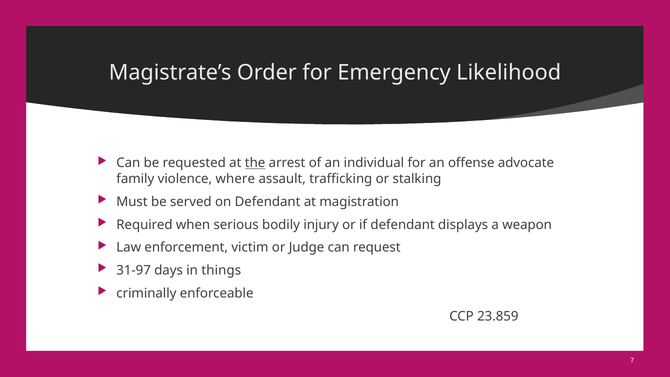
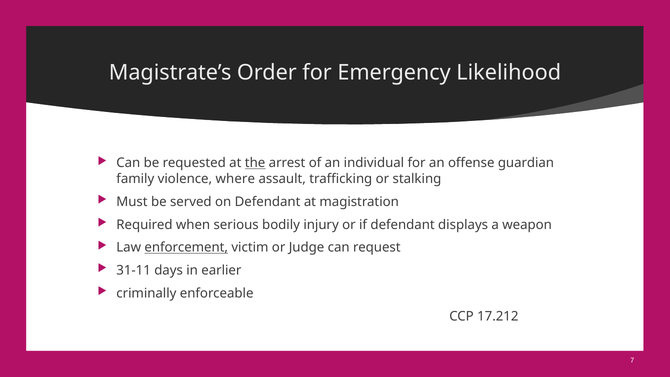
advocate: advocate -> guardian
enforcement underline: none -> present
31-97: 31-97 -> 31-11
things: things -> earlier
23.859: 23.859 -> 17.212
